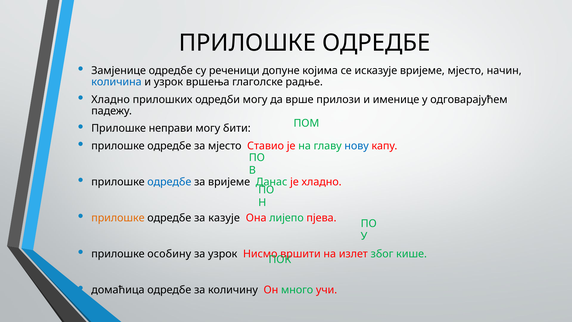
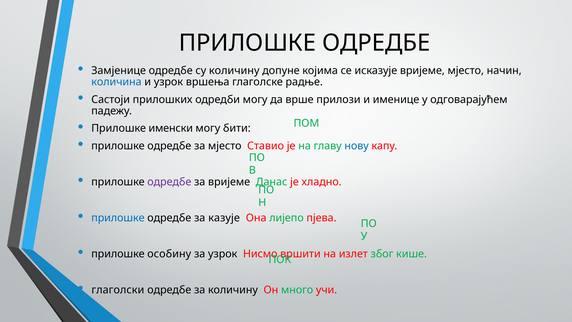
су реченици: реченици -> количину
Хладно at (111, 99): Хладно -> Састоји
неправи: неправи -> именски
одредбе at (169, 182) colour: blue -> purple
прилошке at (118, 218) colour: orange -> blue
домаћица: домаћица -> глаголски
